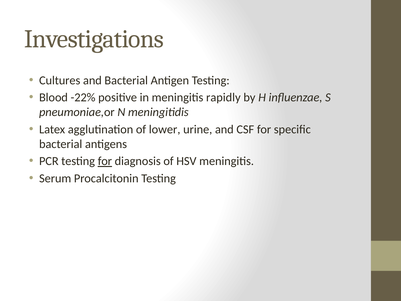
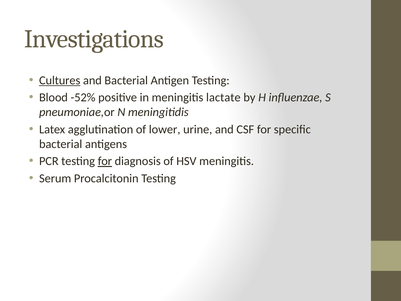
Cultures underline: none -> present
-22%: -22% -> -52%
rapidly: rapidly -> lactate
